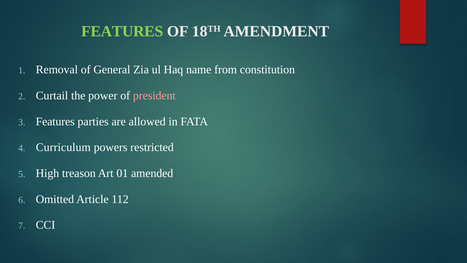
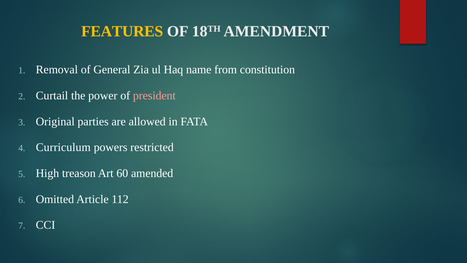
FEATURES at (122, 31) colour: light green -> yellow
Features at (55, 121): Features -> Original
01: 01 -> 60
